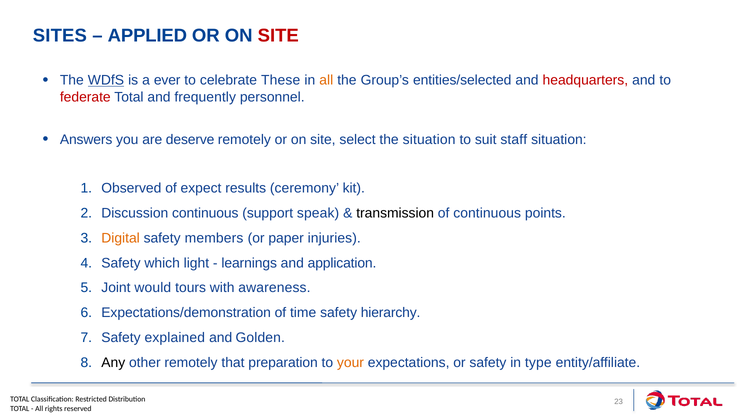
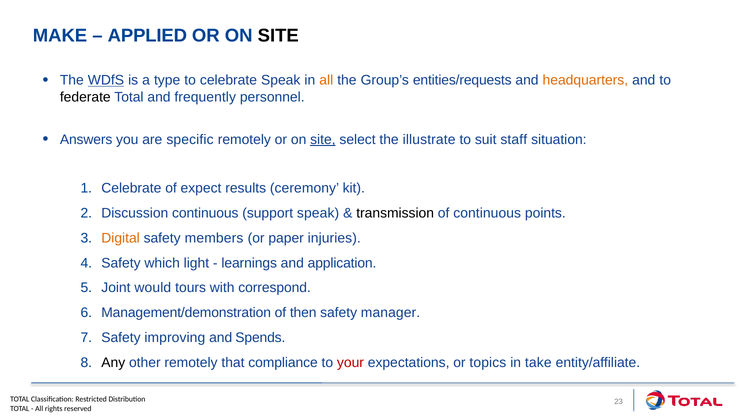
SITES: SITES -> MAKE
SITE at (278, 36) colour: red -> black
ever: ever -> type
celebrate These: These -> Speak
entities/selected: entities/selected -> entities/requests
headquarters colour: red -> orange
federate colour: red -> black
deserve: deserve -> specific
site at (323, 140) underline: none -> present
the situation: situation -> illustrate
Observed at (131, 188): Observed -> Celebrate
awareness: awareness -> correspond
Expectations/demonstration: Expectations/demonstration -> Management/demonstration
time: time -> then
hierarchy: hierarchy -> manager
explained: explained -> improving
Golden: Golden -> Spends
preparation: preparation -> compliance
your colour: orange -> red
or safety: safety -> topics
type: type -> take
